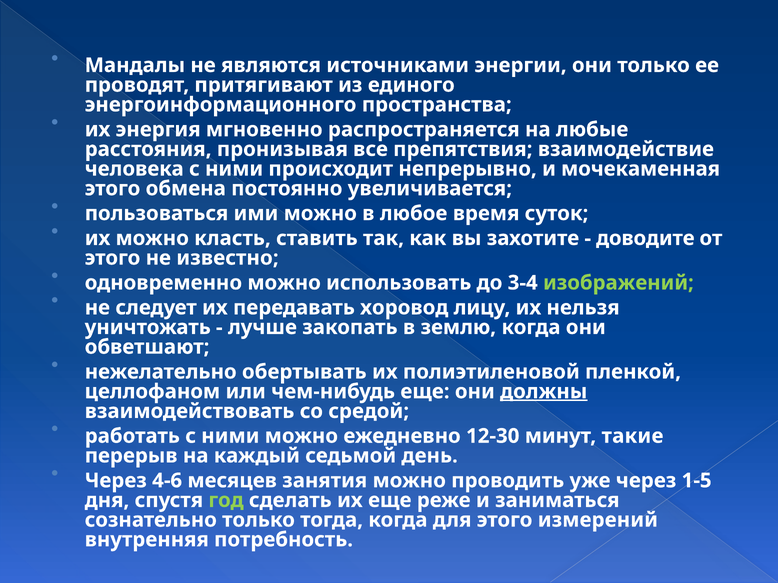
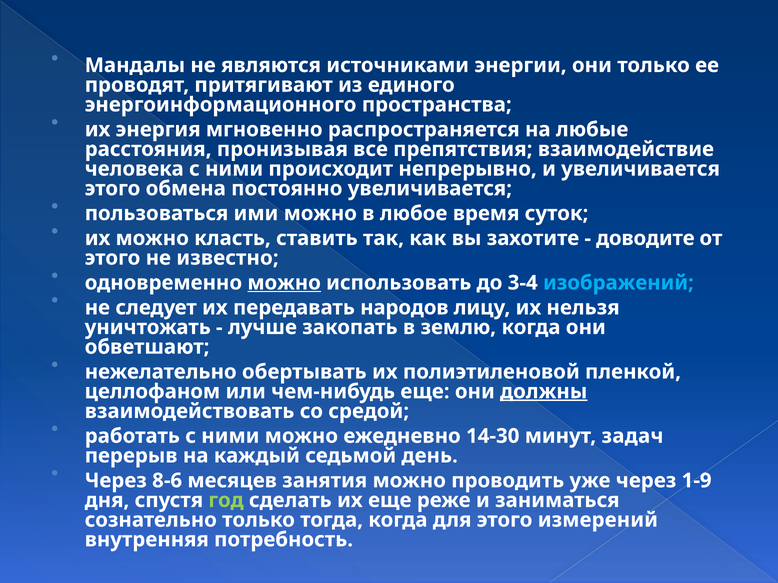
и мочекаменная: мочекаменная -> увеличивается
можно at (284, 283) underline: none -> present
изображений colour: light green -> light blue
хоровод: хоровод -> народов
12-30: 12-30 -> 14-30
такие: такие -> задач
4-6: 4-6 -> 8-6
1-5: 1-5 -> 1-9
